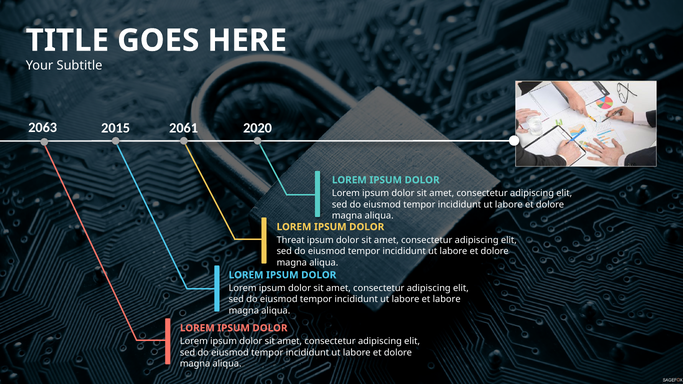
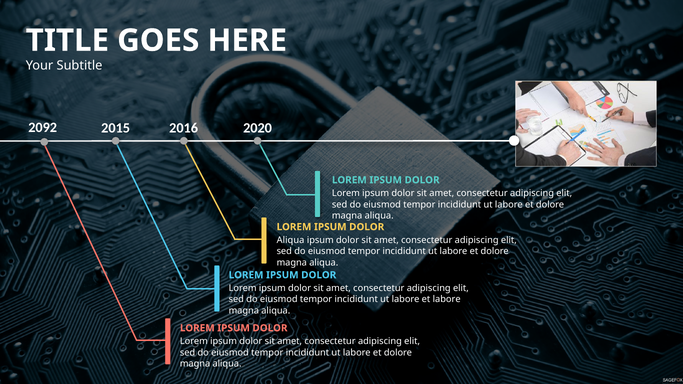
2063: 2063 -> 2092
2061: 2061 -> 2016
Threat at (291, 240): Threat -> Aliqua
